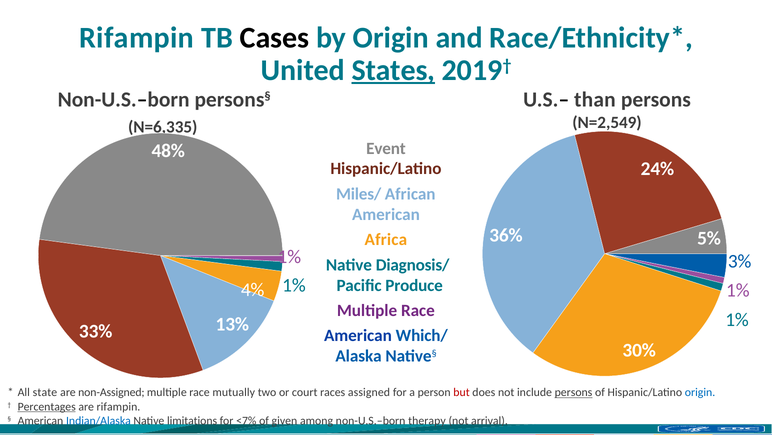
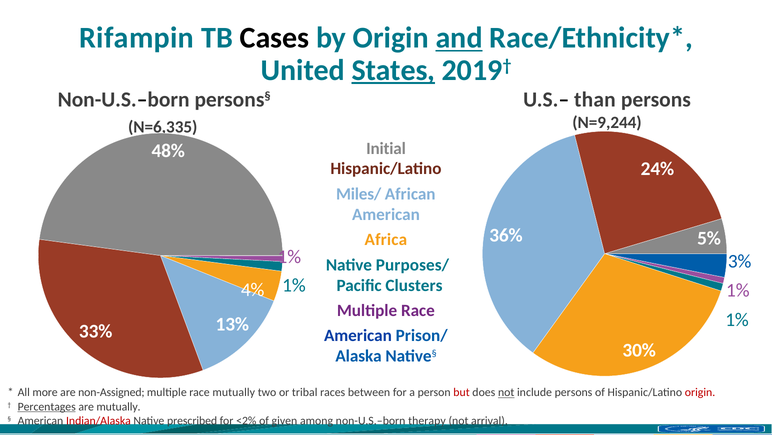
and underline: none -> present
N=2,549: N=2,549 -> N=9,244
Event: Event -> Initial
Diagnosis/: Diagnosis/ -> Purposes/
Produce: Produce -> Clusters
Which/: Which/ -> Prison/
state: state -> more
court: court -> tribal
assigned: assigned -> between
not at (506, 392) underline: none -> present
persons at (574, 392) underline: present -> none
origin at (700, 392) colour: blue -> red
are rifampin: rifampin -> mutually
Indian/Alaska colour: blue -> red
limitations: limitations -> prescribed
<7%: <7% -> <2%
